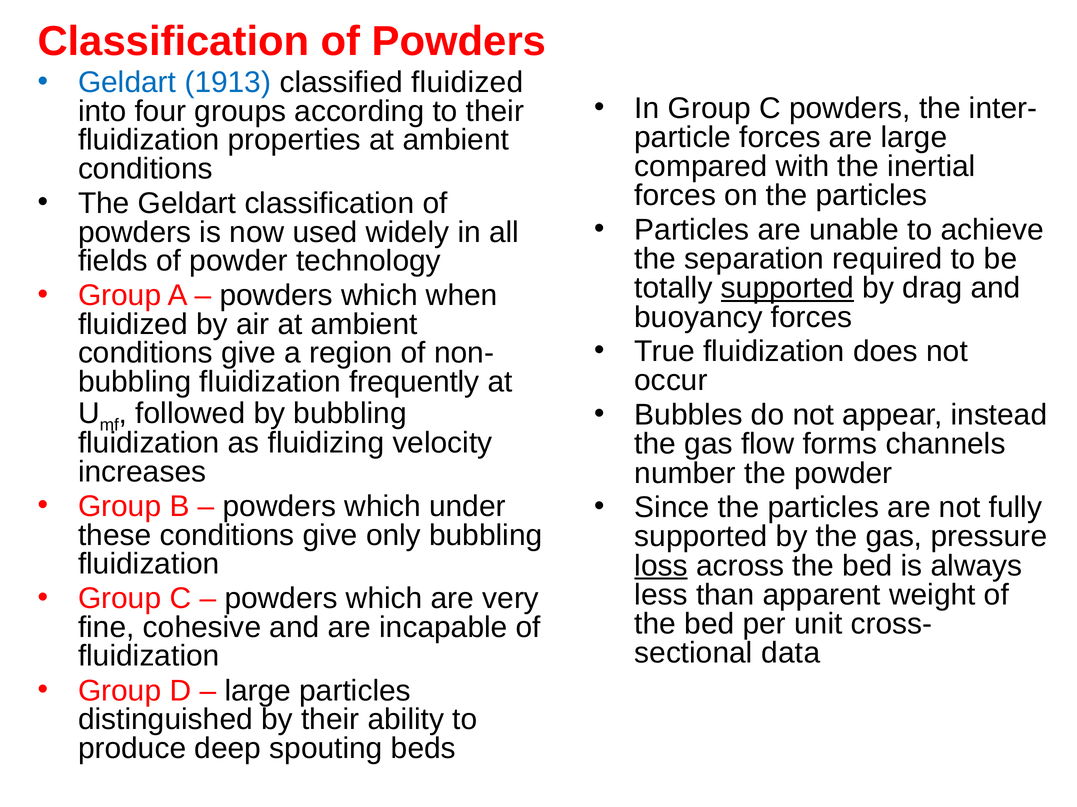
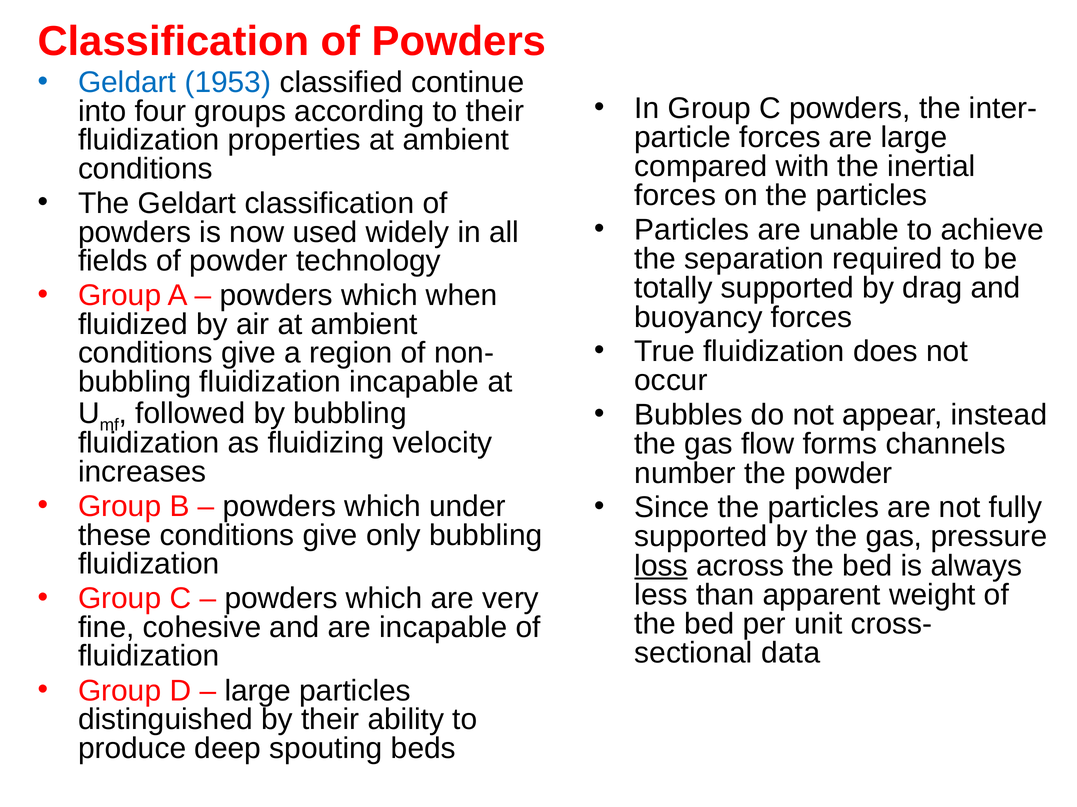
1913: 1913 -> 1953
classified fluidized: fluidized -> continue
supported at (788, 288) underline: present -> none
fluidization frequently: frequently -> incapable
